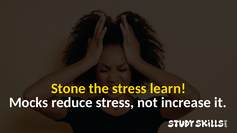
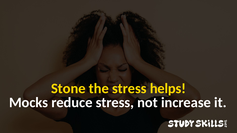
learn: learn -> helps
